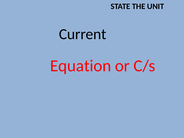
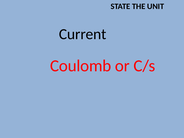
Equation: Equation -> Coulomb
